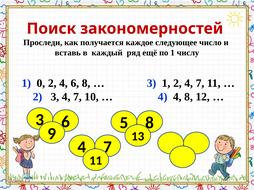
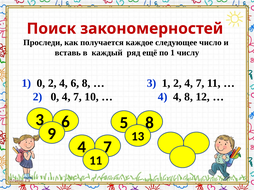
2 3: 3 -> 0
